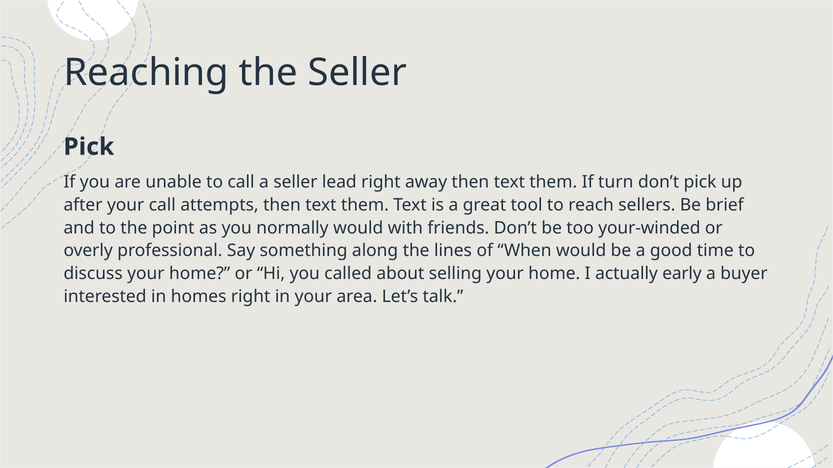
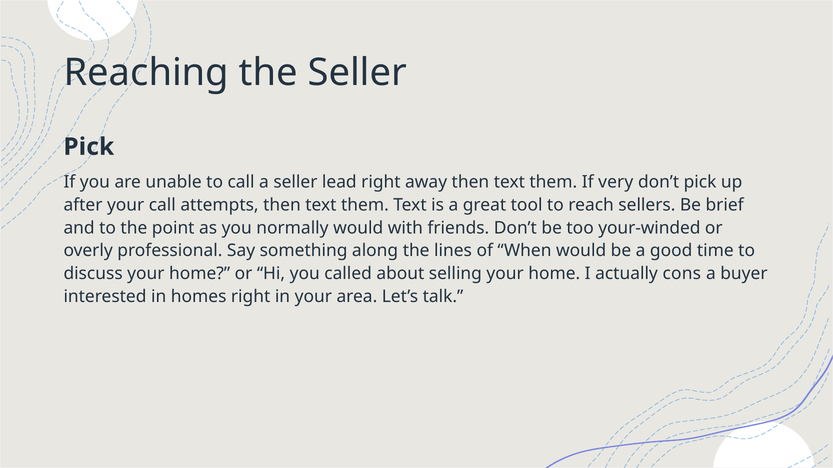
turn: turn -> very
early: early -> cons
